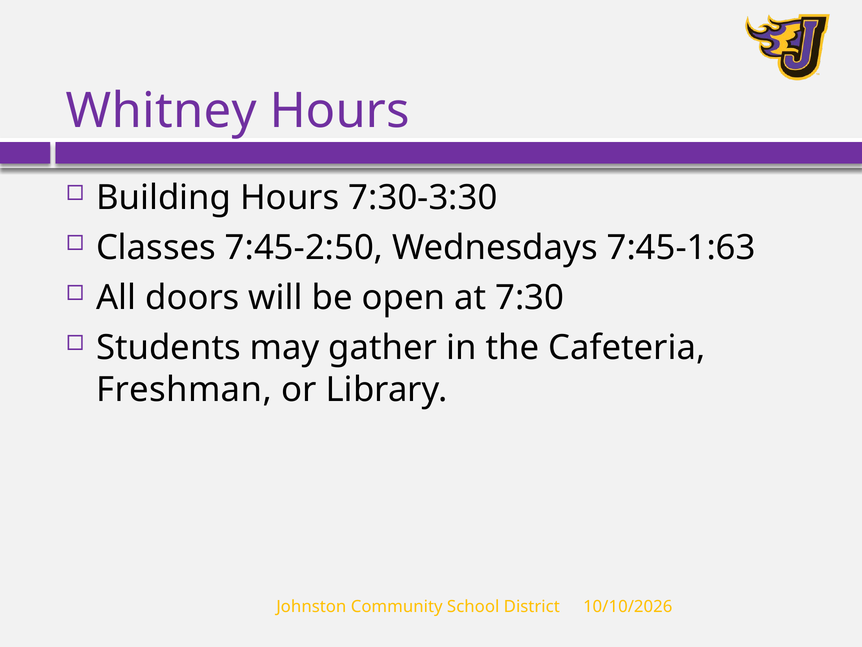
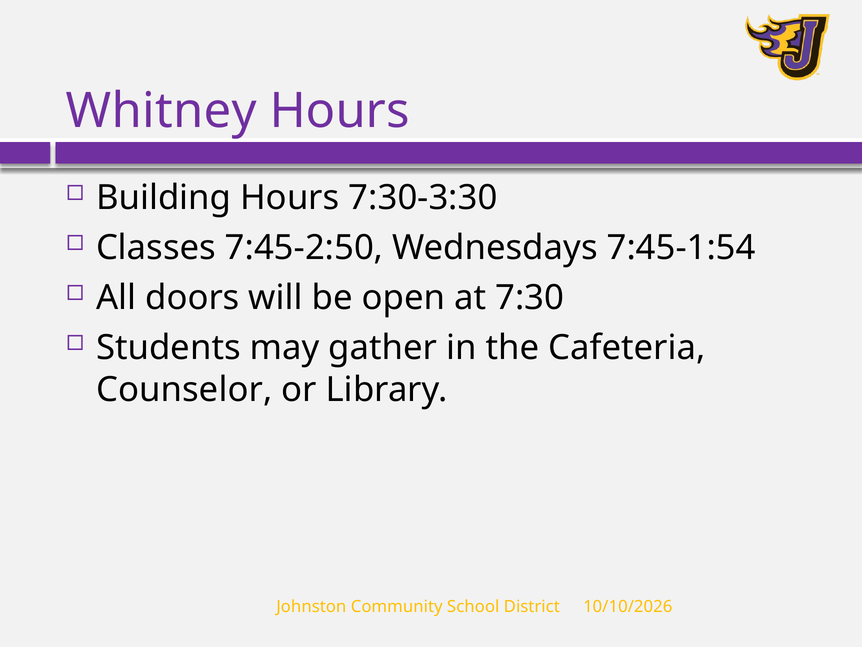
7:45-1:63: 7:45-1:63 -> 7:45-1:54
Freshman: Freshman -> Counselor
